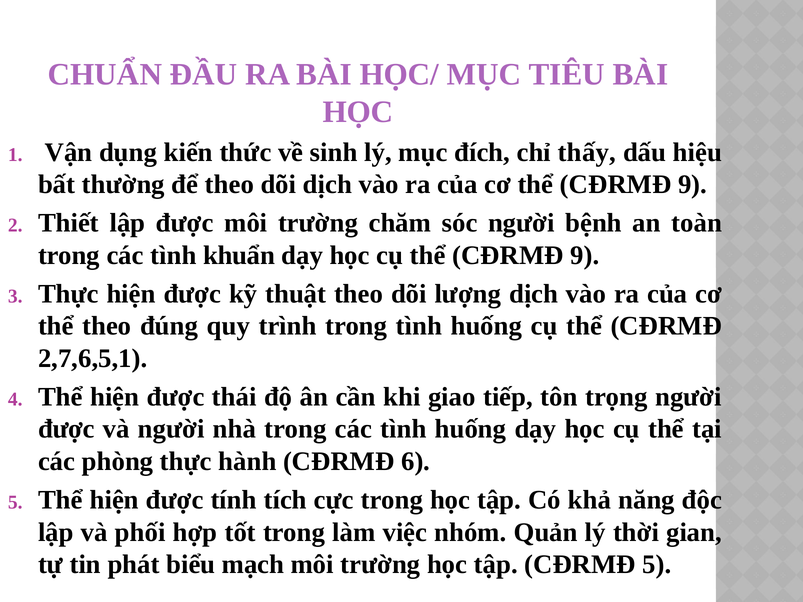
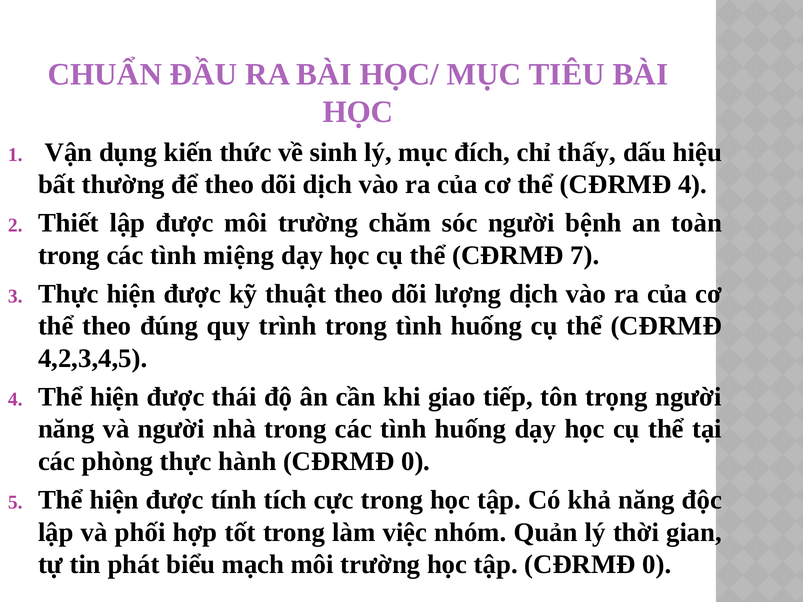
cơ thể CĐRMĐ 9: 9 -> 4
khuẩn: khuẩn -> miệng
cụ thể CĐRMĐ 9: 9 -> 7
2,7,6,5,1: 2,7,6,5,1 -> 4,2,3,4,5
được at (66, 429): được -> năng
hành CĐRMĐ 6: 6 -> 0
tập CĐRMĐ 5: 5 -> 0
